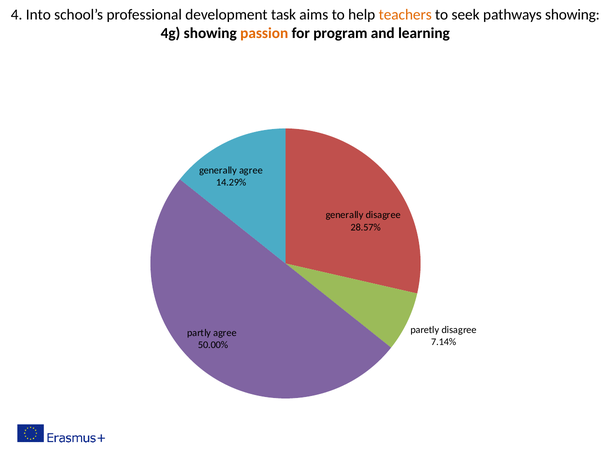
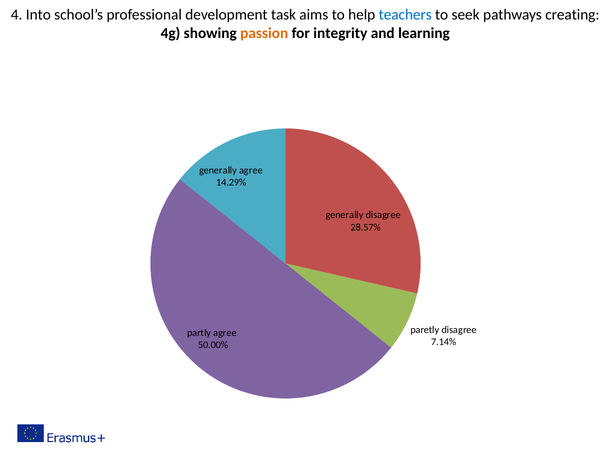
teachers colour: orange -> blue
pathways showing: showing -> creating
program: program -> integrity
